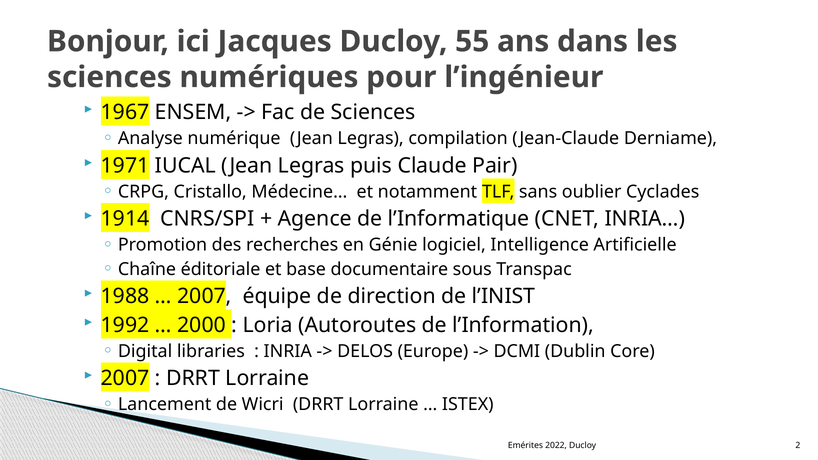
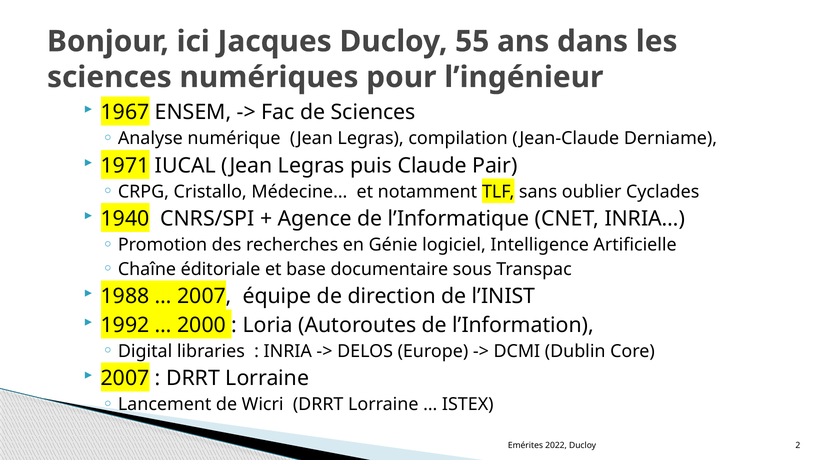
1914: 1914 -> 1940
